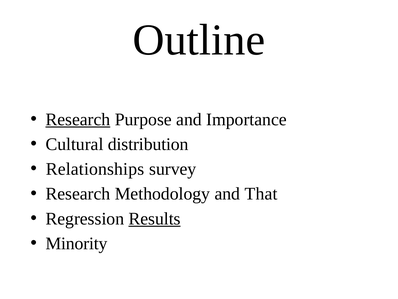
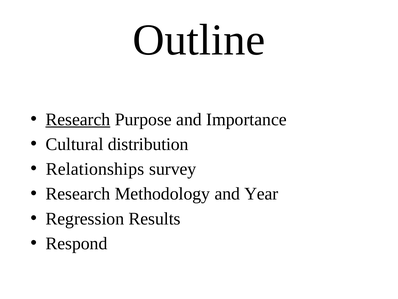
That: That -> Year
Results underline: present -> none
Minority: Minority -> Respond
